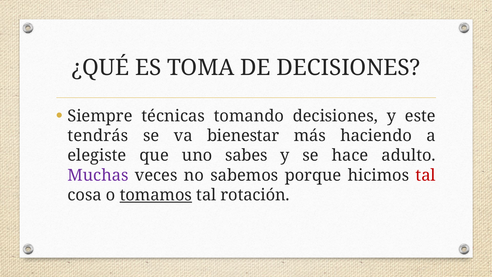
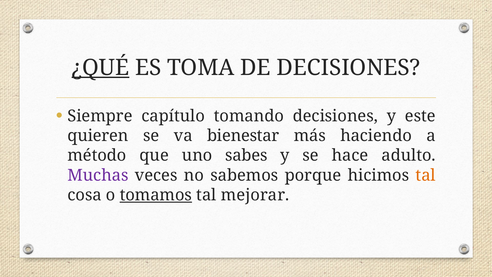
¿QUÉ underline: none -> present
técnicas: técnicas -> capítulo
tendrás: tendrás -> quieren
elegiste: elegiste -> método
tal at (426, 175) colour: red -> orange
rotación: rotación -> mejorar
